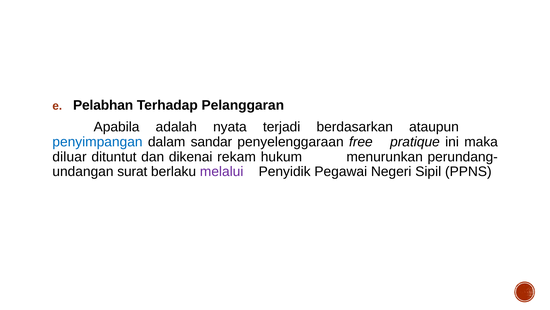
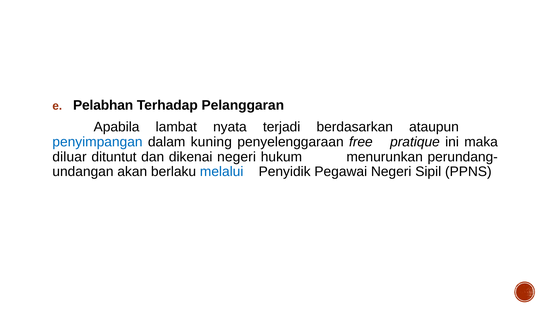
adalah: adalah -> lambat
sandar: sandar -> kuning
dikenai rekam: rekam -> negeri
surat: surat -> akan
melalui colour: purple -> blue
